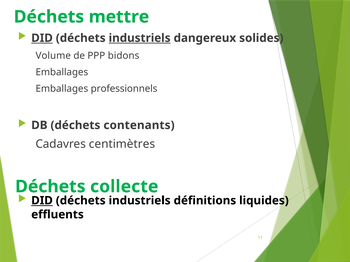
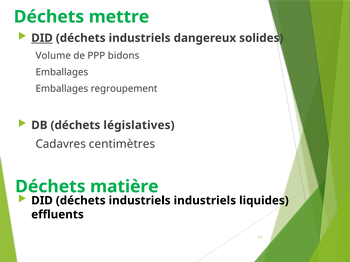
industriels at (140, 38) underline: present -> none
professionnels: professionnels -> regroupement
contenants: contenants -> législatives
collecte: collecte -> matière
DID at (42, 201) underline: present -> none
industriels définitions: définitions -> industriels
